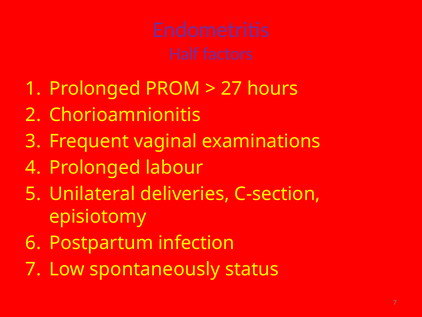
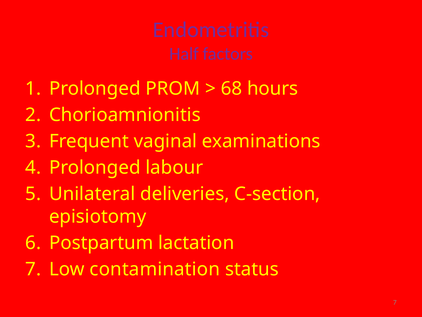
27: 27 -> 68
infection: infection -> lactation
spontaneously: spontaneously -> contamination
